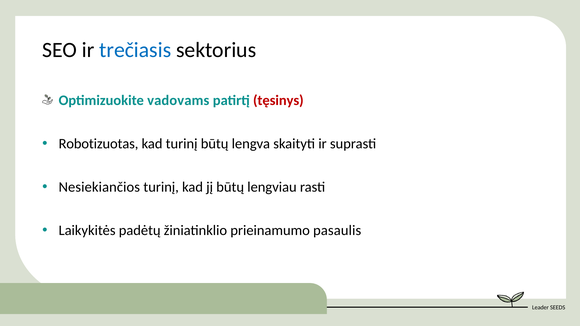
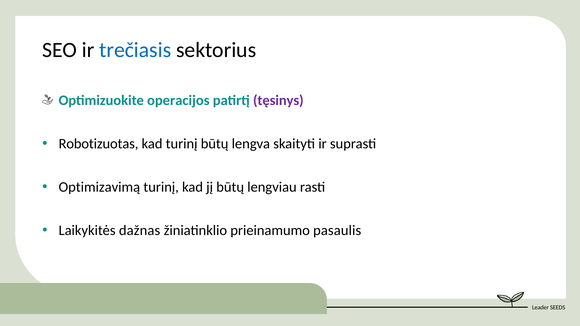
vadovams: vadovams -> operacijos
tęsinys colour: red -> purple
Nesiekiančios: Nesiekiančios -> Optimizavimą
padėtų: padėtų -> dažnas
